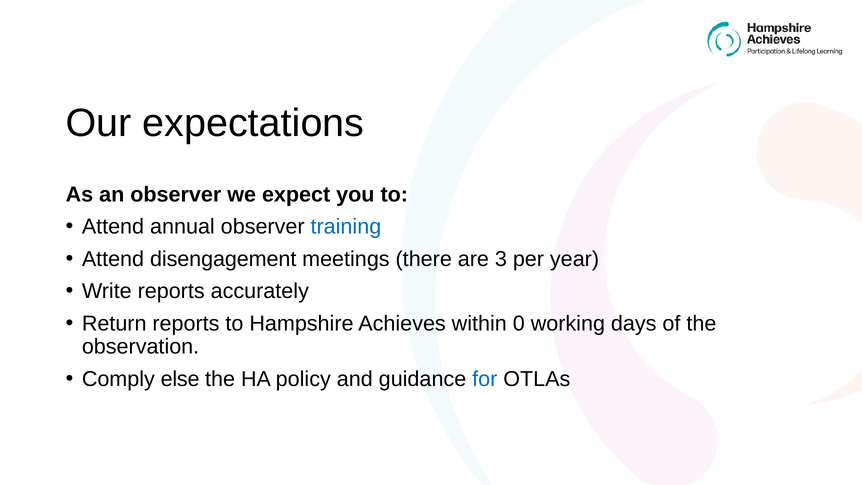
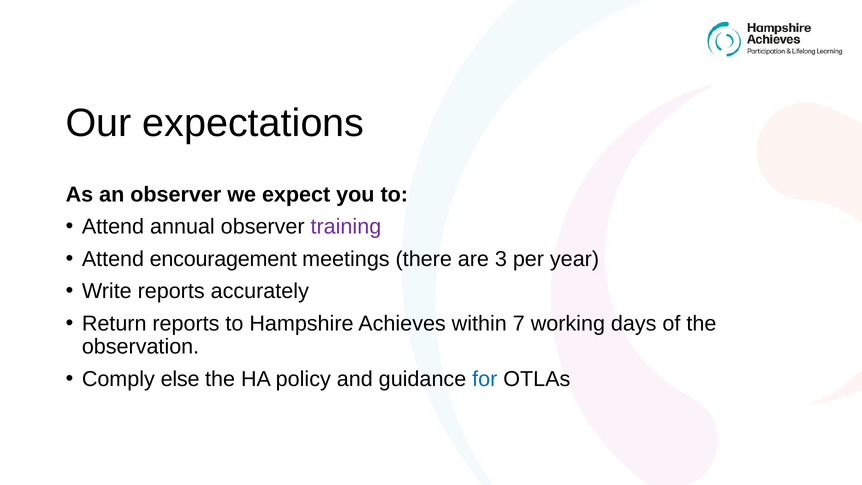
training colour: blue -> purple
disengagement: disengagement -> encouragement
0: 0 -> 7
